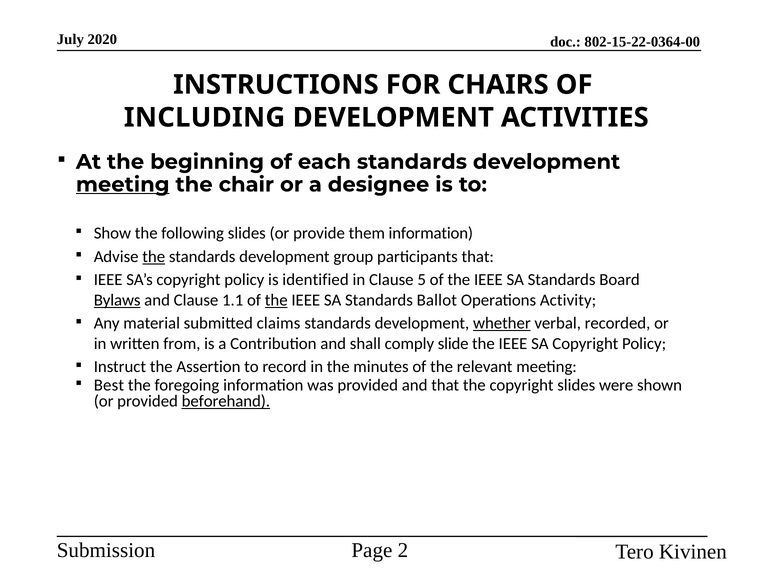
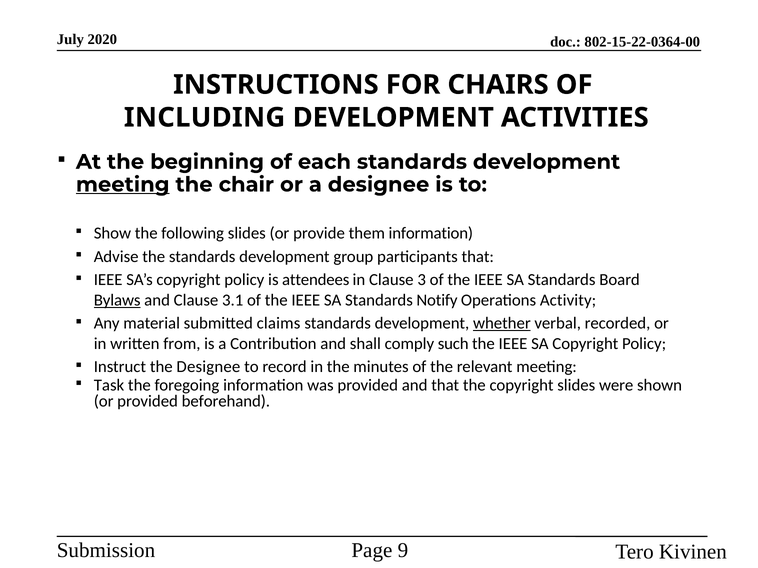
the at (154, 257) underline: present -> none
identified: identified -> attendees
5: 5 -> 3
1.1: 1.1 -> 3.1
the at (276, 300) underline: present -> none
Ballot: Ballot -> Notify
slide: slide -> such
the Assertion: Assertion -> Designee
Best: Best -> Task
beforehand underline: present -> none
2: 2 -> 9
